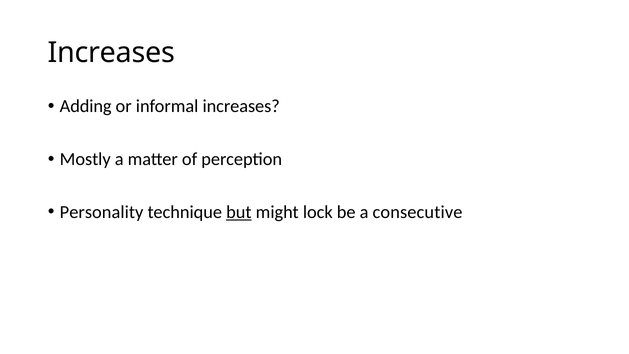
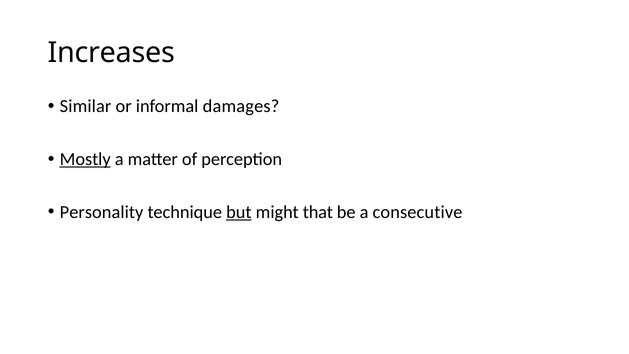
Adding: Adding -> Similar
informal increases: increases -> damages
Mostly underline: none -> present
lock: lock -> that
